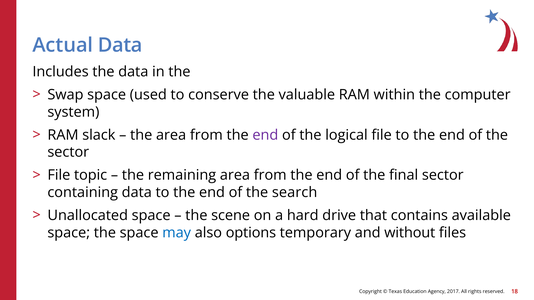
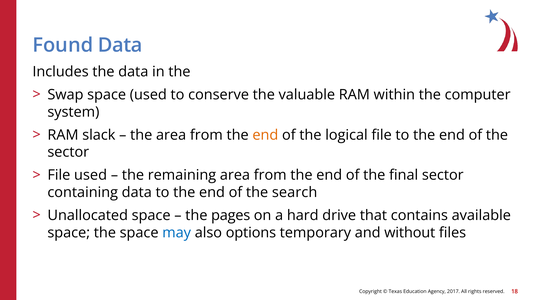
Actual: Actual -> Found
end at (265, 135) colour: purple -> orange
File topic: topic -> used
scene: scene -> pages
